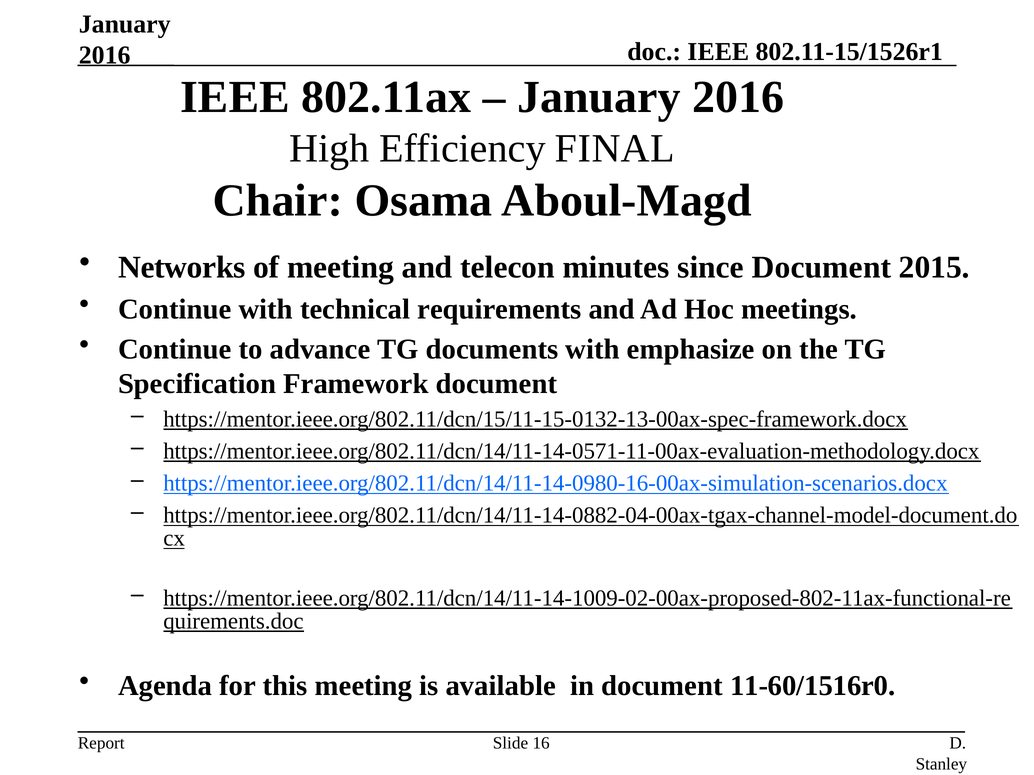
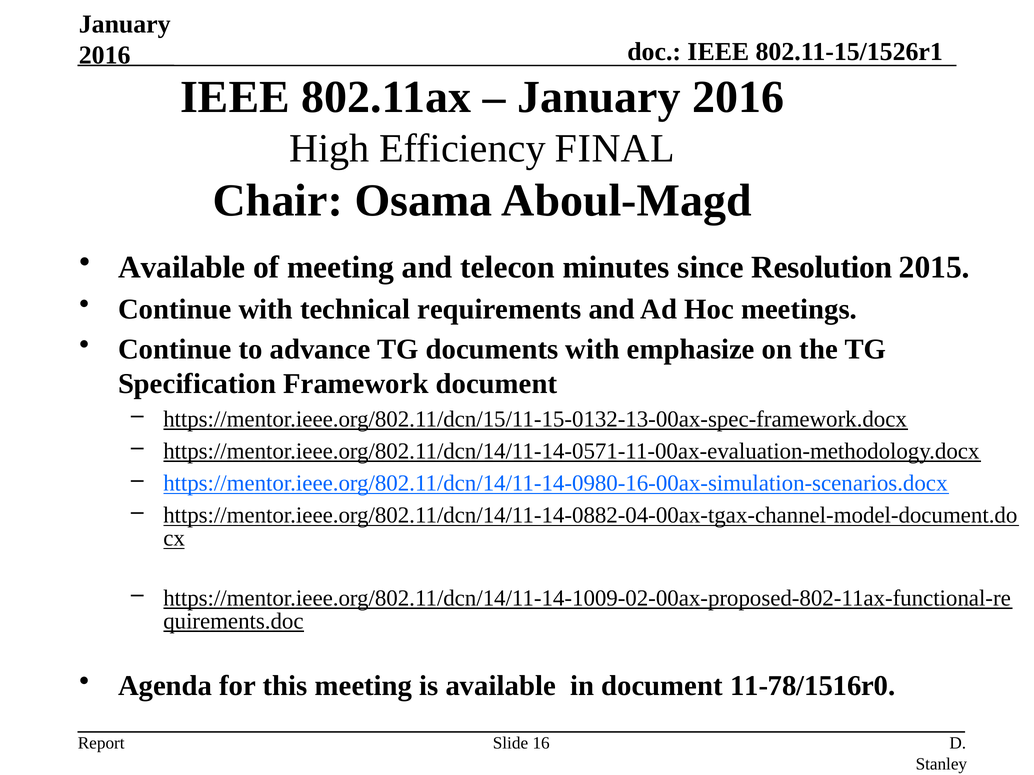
Networks at (182, 268): Networks -> Available
since Document: Document -> Resolution
11-60/1516r0: 11-60/1516r0 -> 11-78/1516r0
